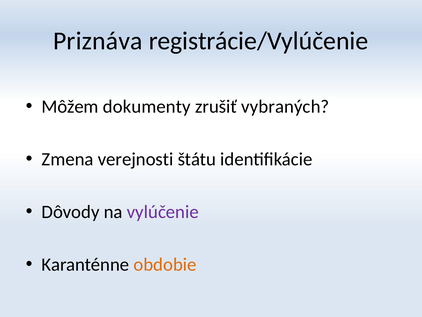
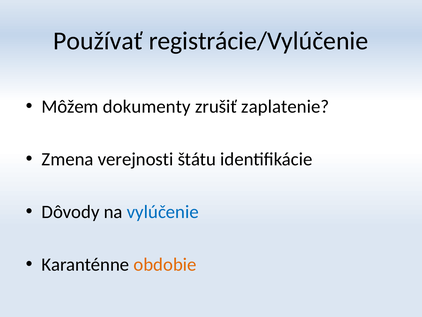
Priznáva: Priznáva -> Používať
vybraných: vybraných -> zaplatenie
vylúčenie colour: purple -> blue
